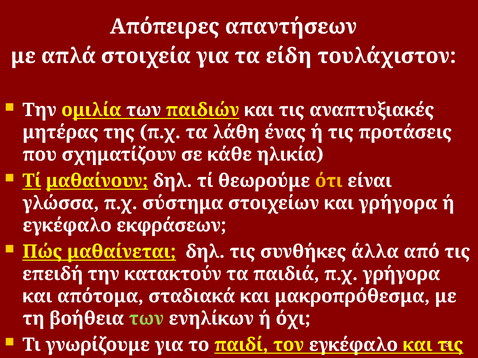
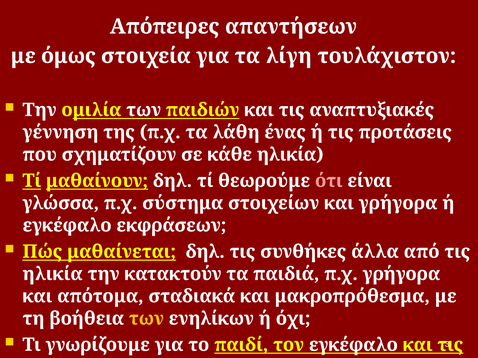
απλά: απλά -> όμως
είδη: είδη -> λίγη
μητέρας: μητέρας -> γέννηση
ότι colour: yellow -> pink
επειδή at (53, 274): επειδή -> ηλικία
των at (146, 319) colour: light green -> yellow
